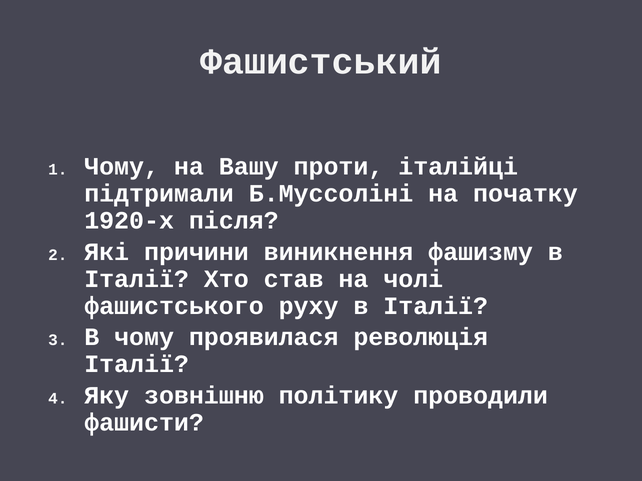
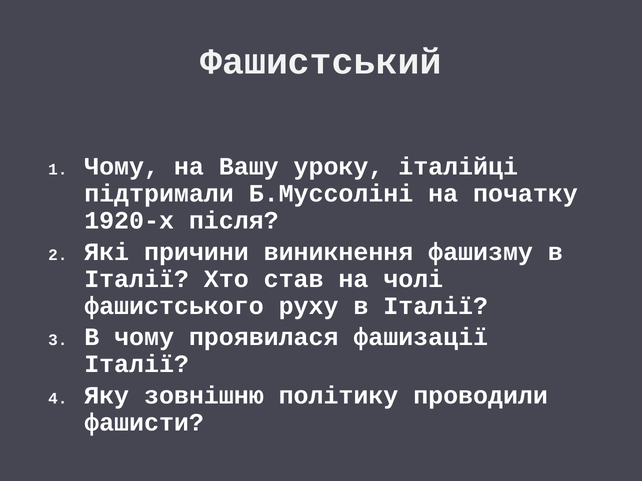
проти: проти -> уроку
революція: революція -> фашизації
